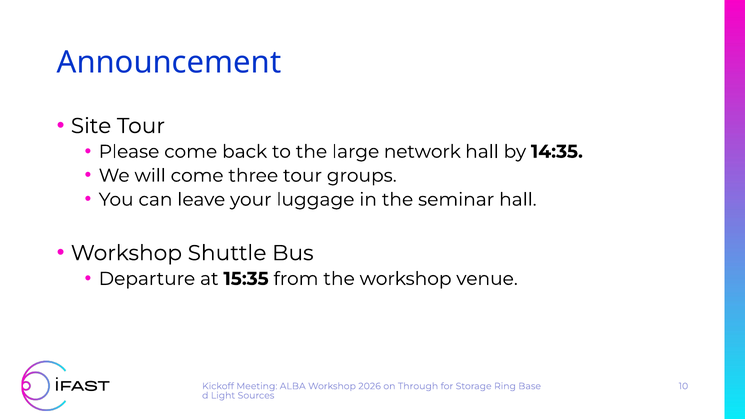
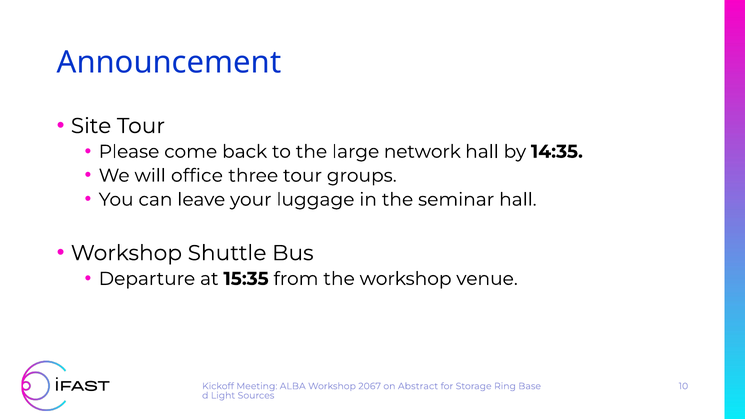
will come: come -> office
2026: 2026 -> 2067
Through: Through -> Abstract
